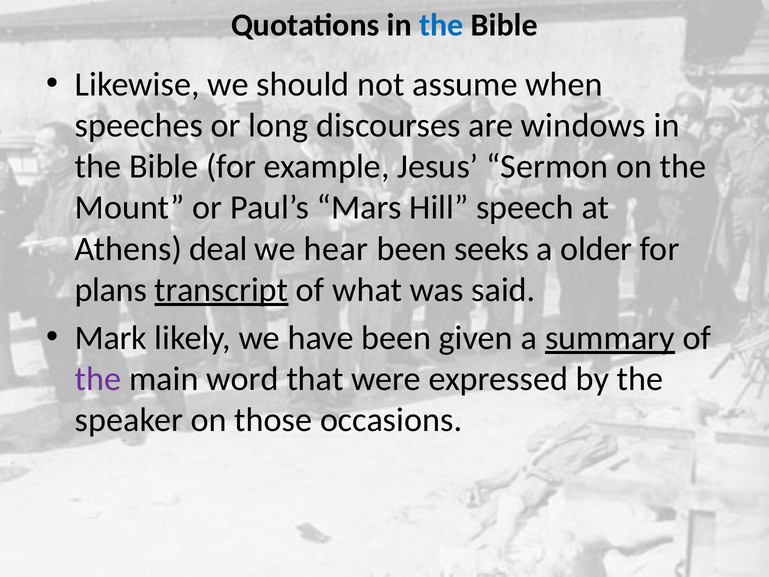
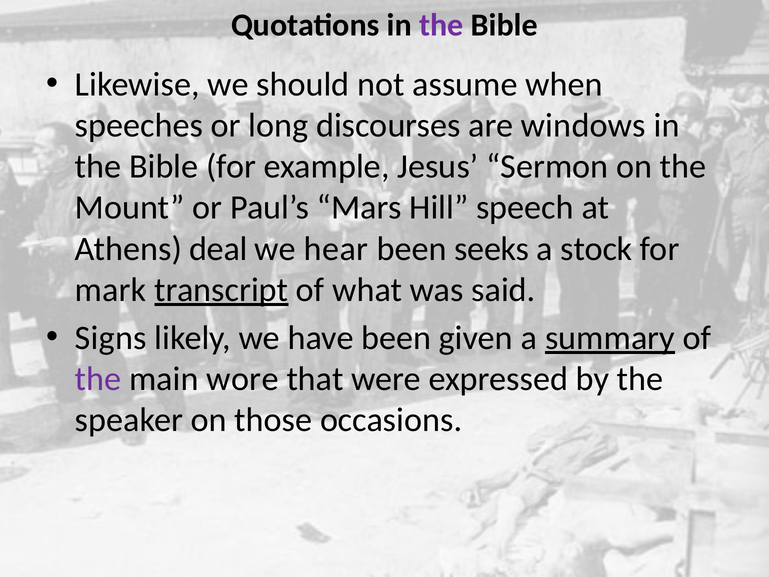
the at (441, 25) colour: blue -> purple
older: older -> stock
plans: plans -> mark
Mark: Mark -> Signs
word: word -> wore
